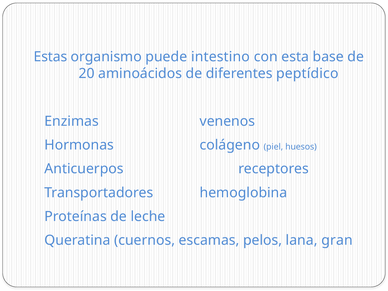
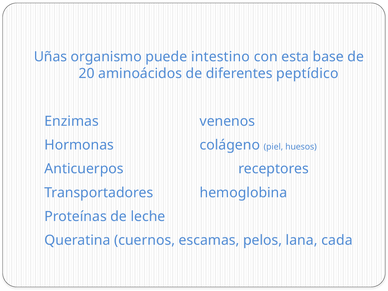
Estas: Estas -> Uñas
gran: gran -> cada
